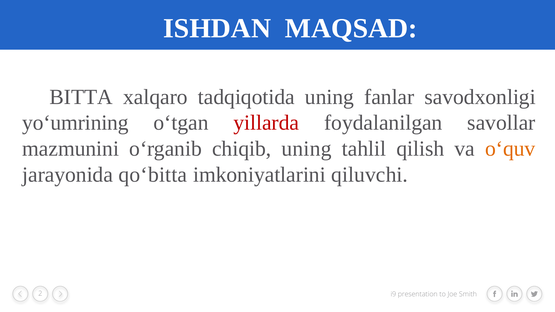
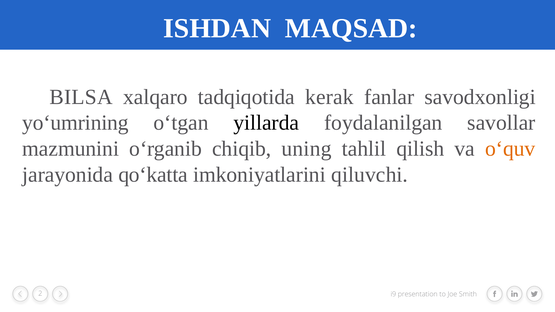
BITTA: BITTA -> BILSA
tadqiqotida uning: uning -> kerak
yillarda colour: red -> black
qo‘bitta: qo‘bitta -> qo‘katta
